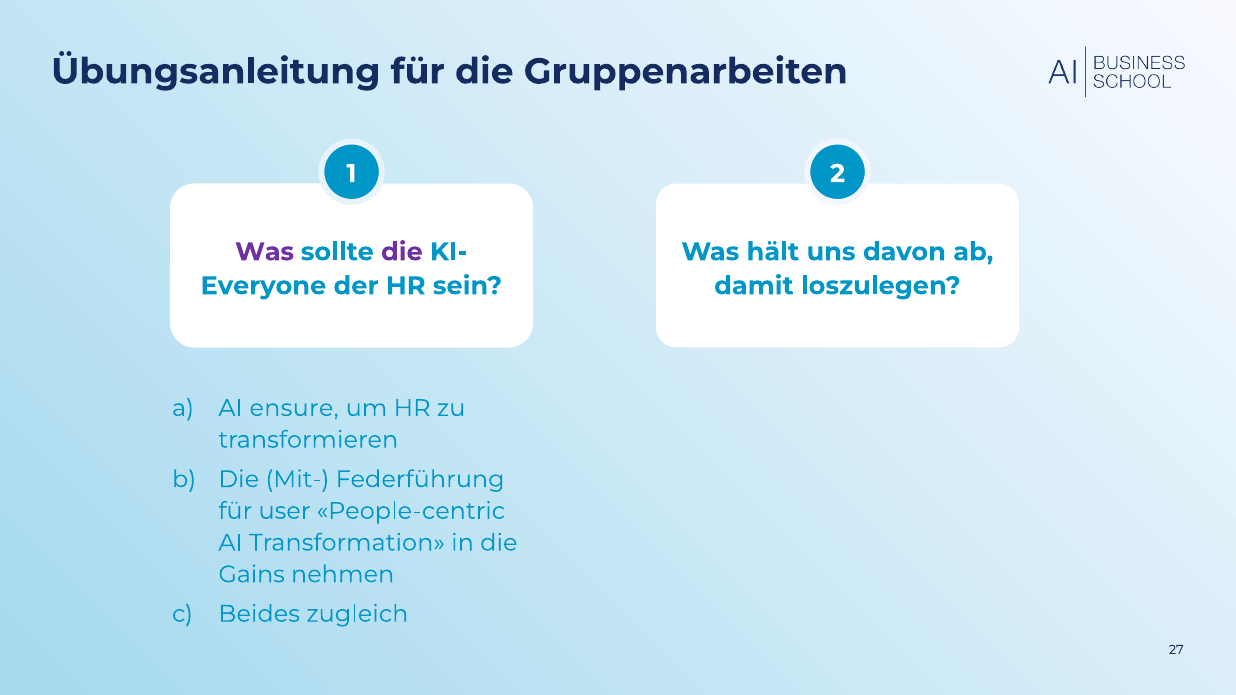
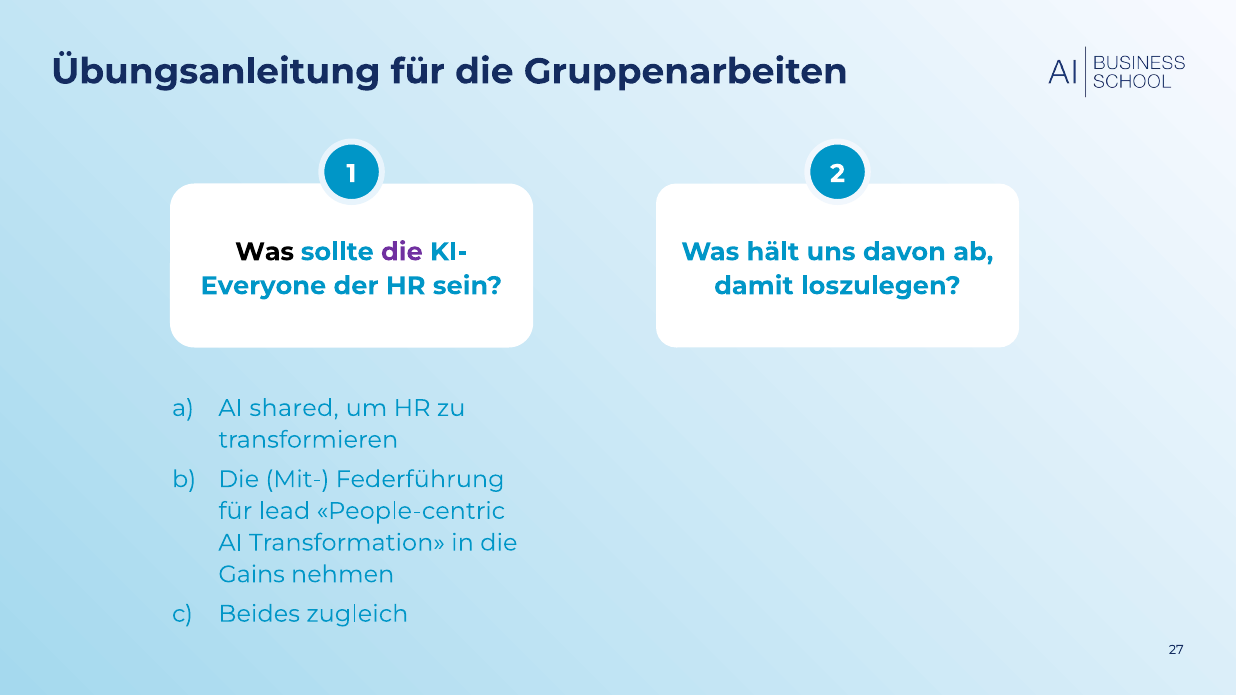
Was at (265, 252) colour: purple -> black
ensure: ensure -> shared
user: user -> lead
